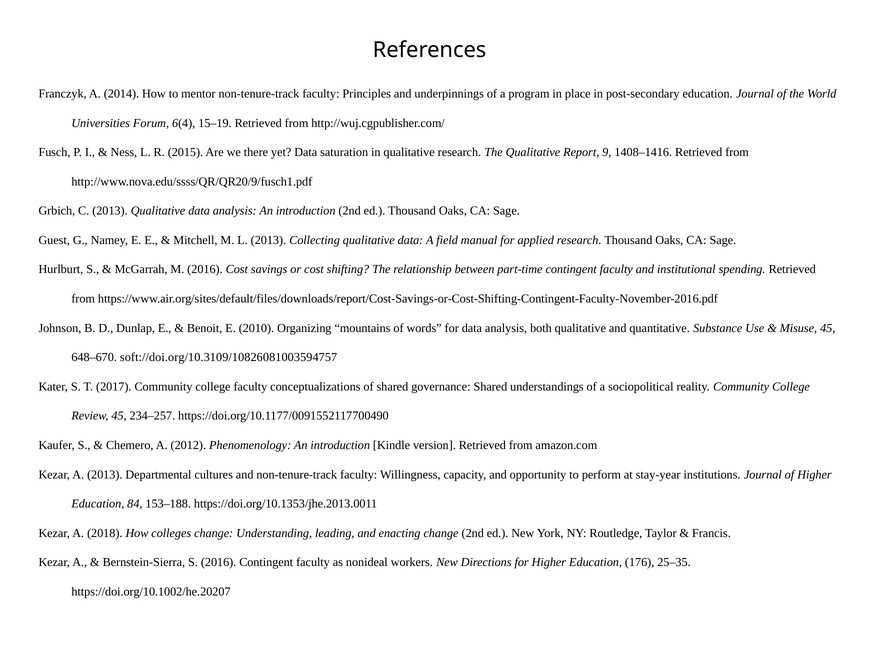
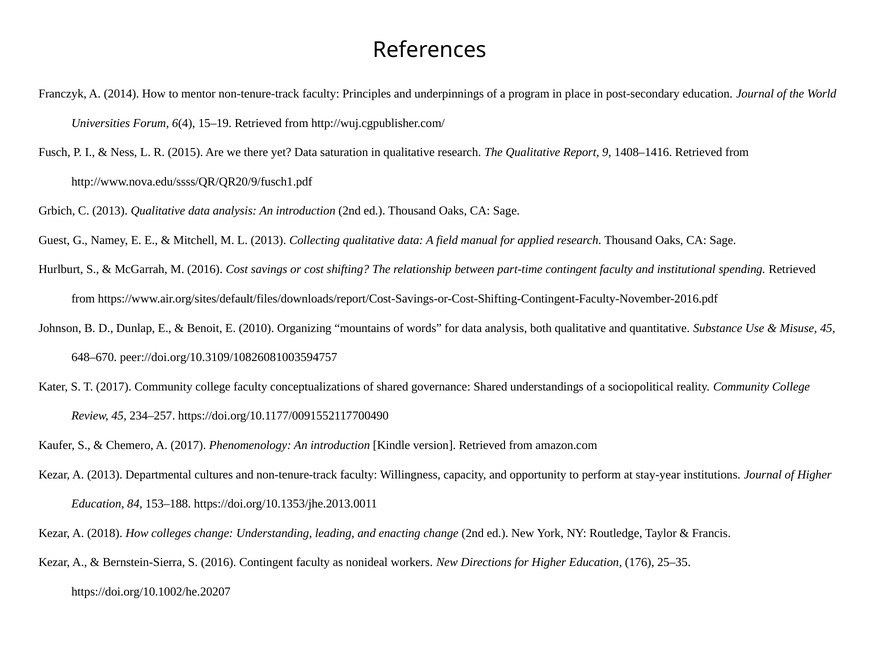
soft://doi.org/10.3109/10826081003594757: soft://doi.org/10.3109/10826081003594757 -> peer://doi.org/10.3109/10826081003594757
A 2012: 2012 -> 2017
